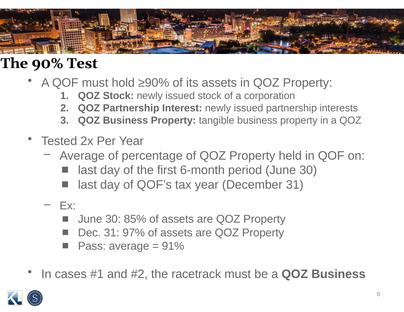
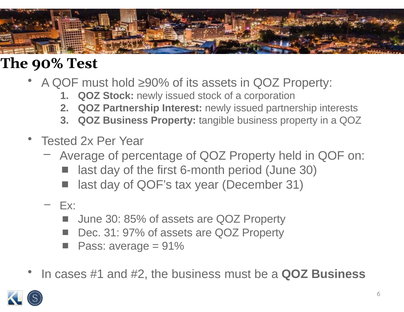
the racetrack: racetrack -> business
